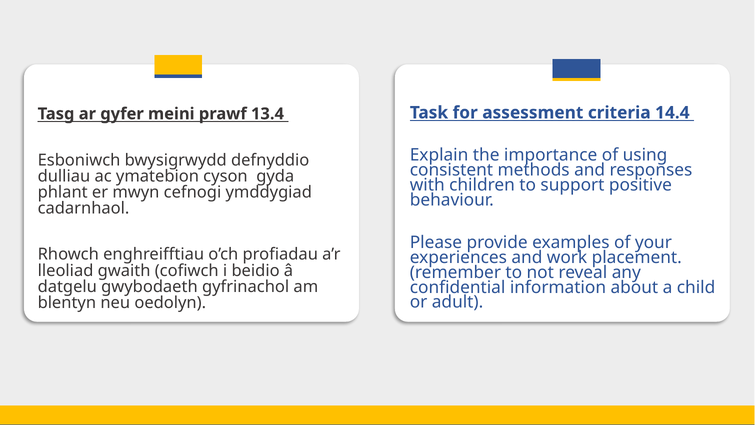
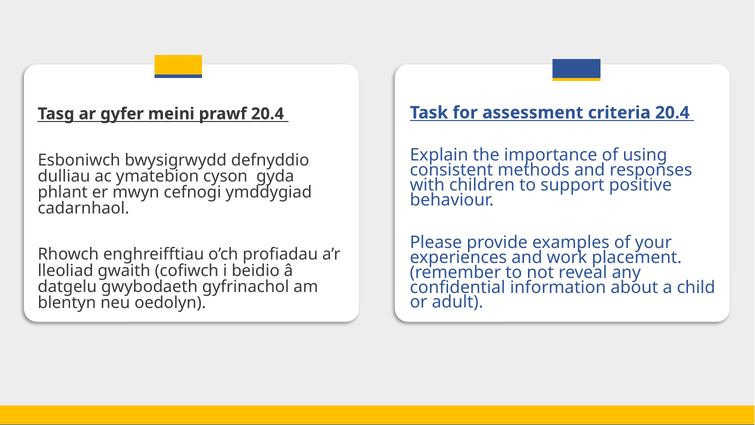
criteria 14.4: 14.4 -> 20.4
prawf 13.4: 13.4 -> 20.4
